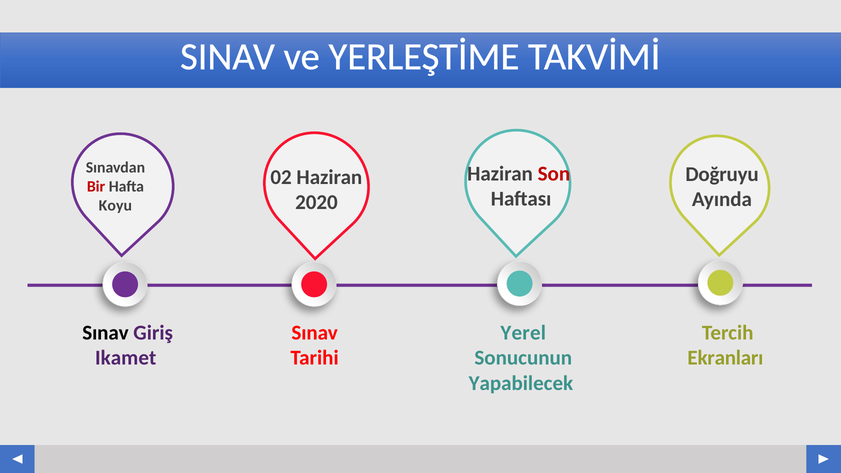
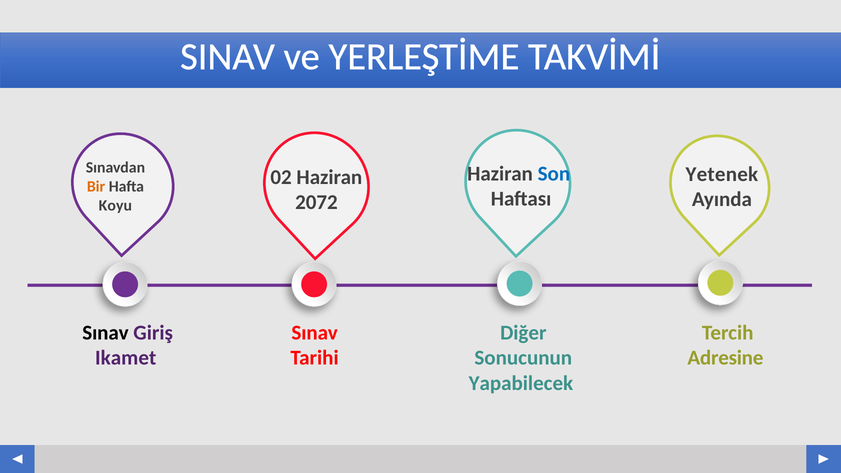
Son colour: red -> blue
Doğruyu: Doğruyu -> Yetenek
Bir colour: red -> orange
2020: 2020 -> 2072
Yerel: Yerel -> Diğer
Ekranları: Ekranları -> Adresine
